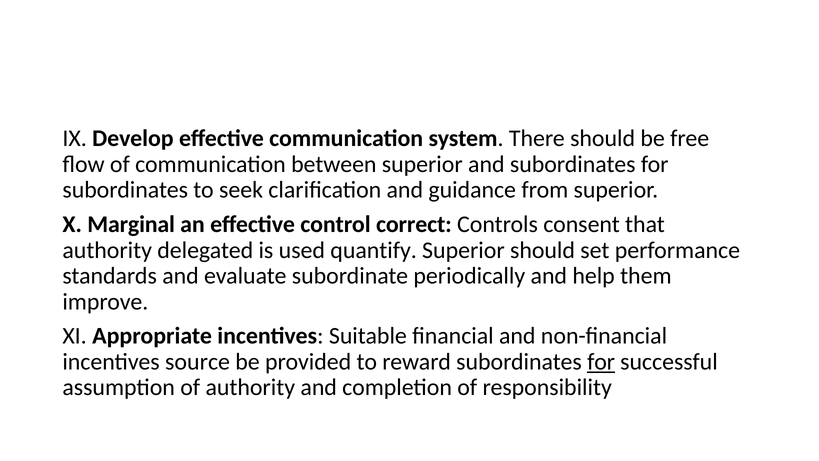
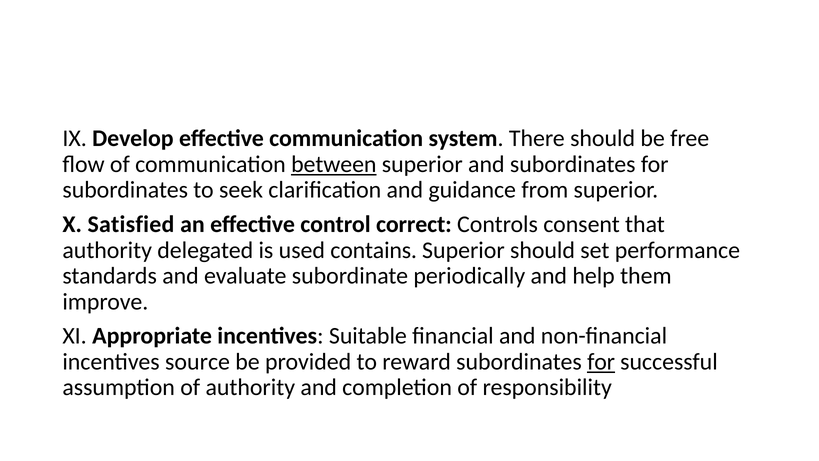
between underline: none -> present
Marginal: Marginal -> Satisfied
quantify: quantify -> contains
